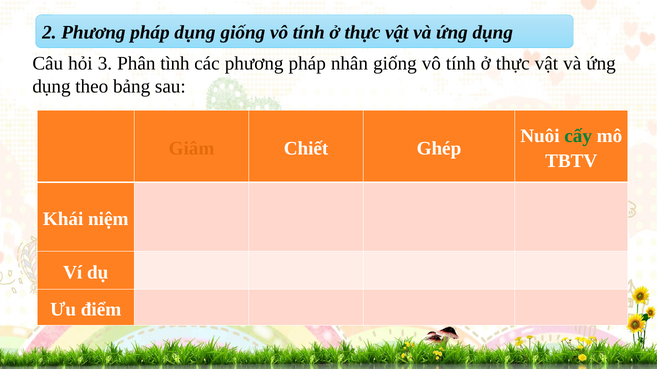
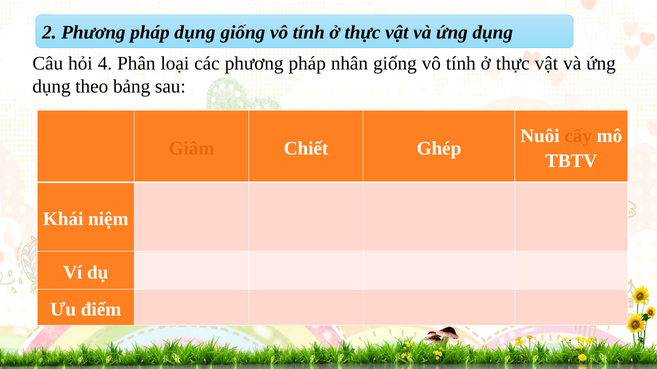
3: 3 -> 4
tình: tình -> loại
cấy colour: green -> orange
